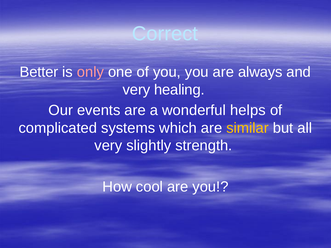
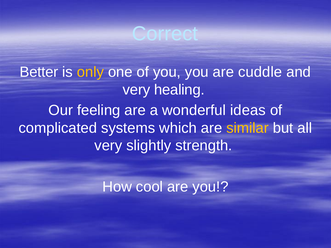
only colour: pink -> yellow
always: always -> cuddle
events: events -> feeling
helps: helps -> ideas
